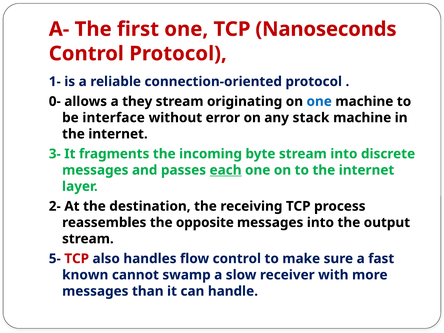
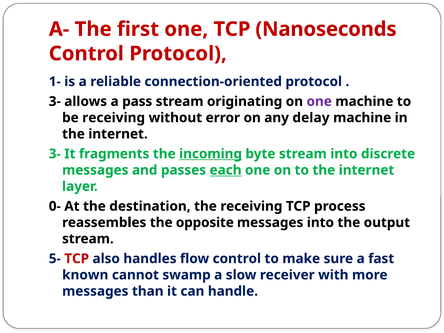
0- at (55, 101): 0- -> 3-
they: they -> pass
one at (319, 101) colour: blue -> purple
be interface: interface -> receiving
stack: stack -> delay
incoming underline: none -> present
2-: 2- -> 0-
